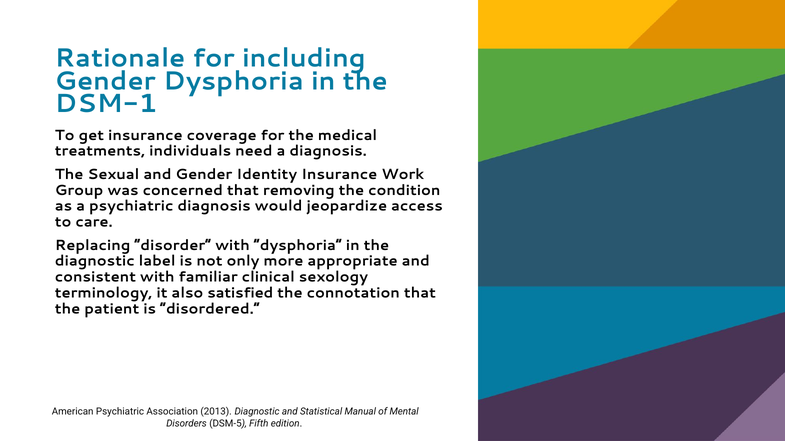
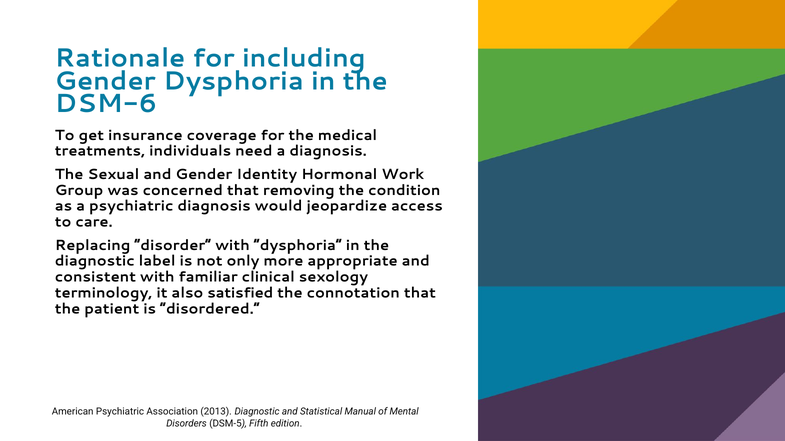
DSM-1: DSM-1 -> DSM-6
Identity Insurance: Insurance -> Hormonal
